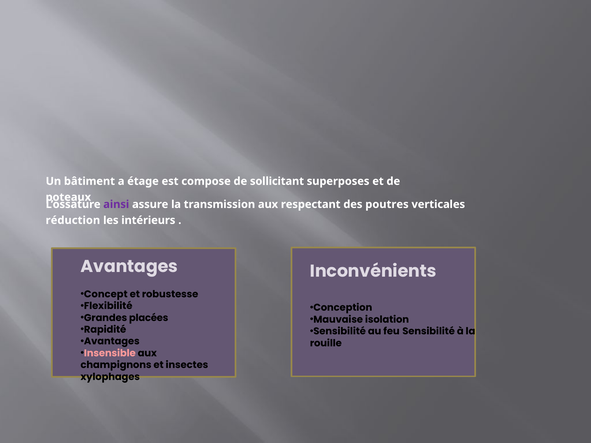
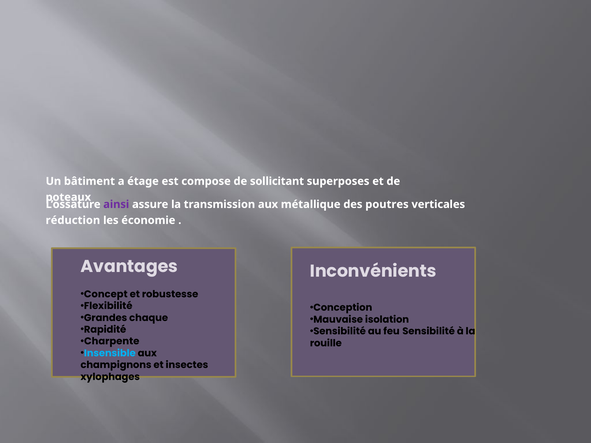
respectant: respectant -> métallique
intérieurs: intérieurs -> économie
placées: placées -> chaque
Avantages at (112, 342): Avantages -> Charpente
Insensible colour: pink -> light blue
